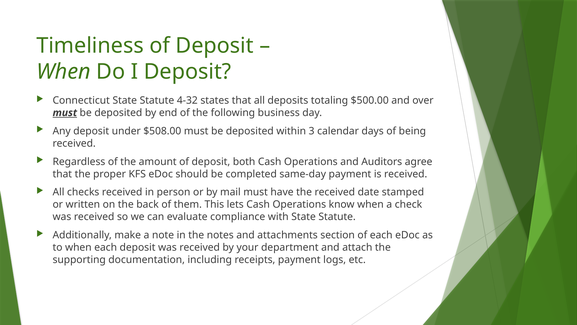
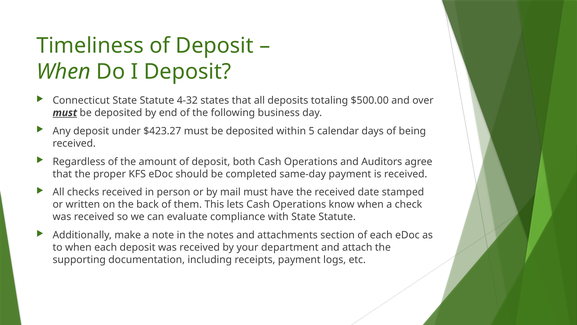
$508.00: $508.00 -> $423.27
3: 3 -> 5
